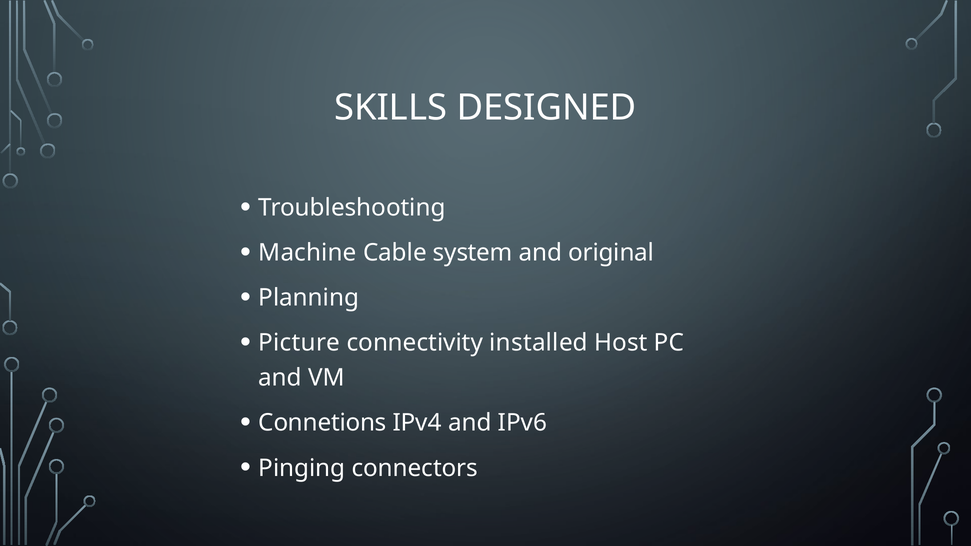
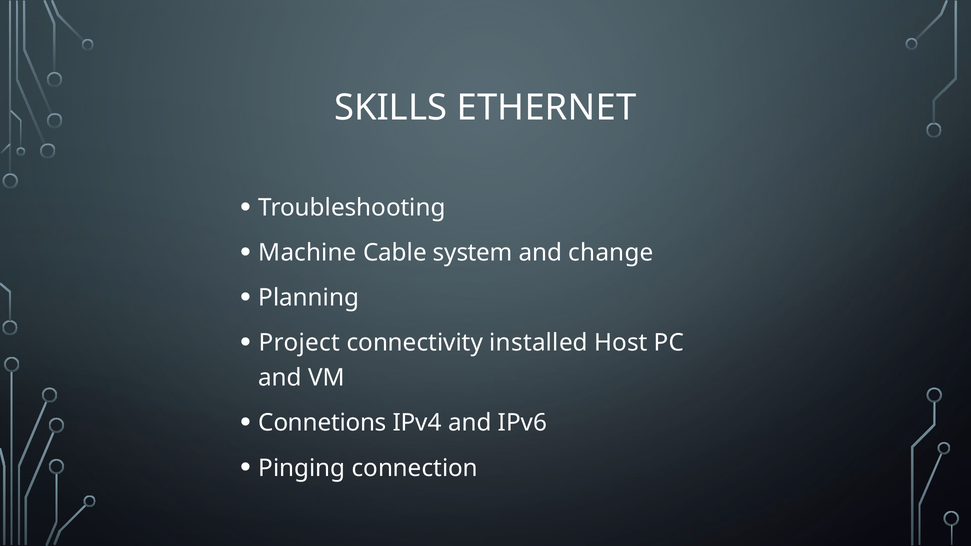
DESIGNED: DESIGNED -> ETHERNET
original: original -> change
Picture: Picture -> Project
connectors: connectors -> connection
